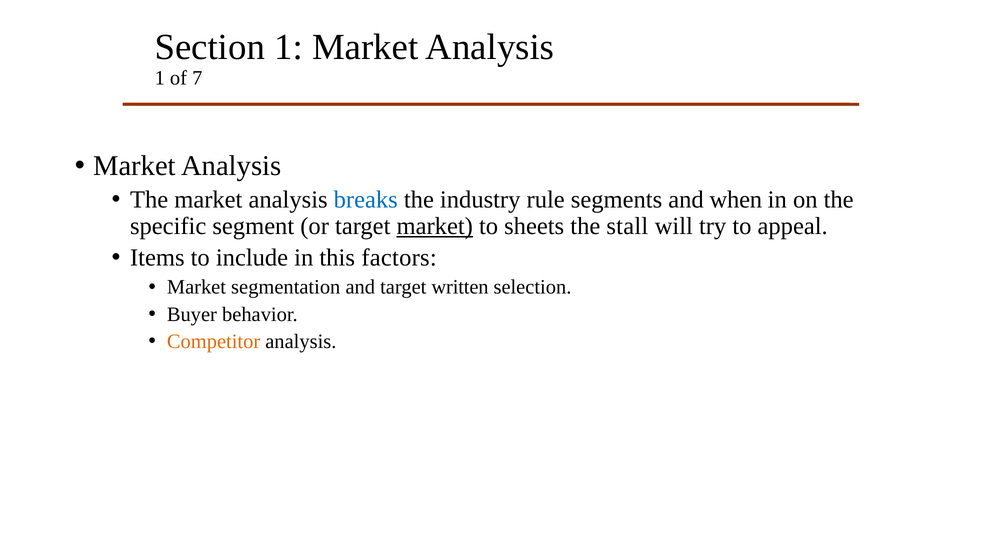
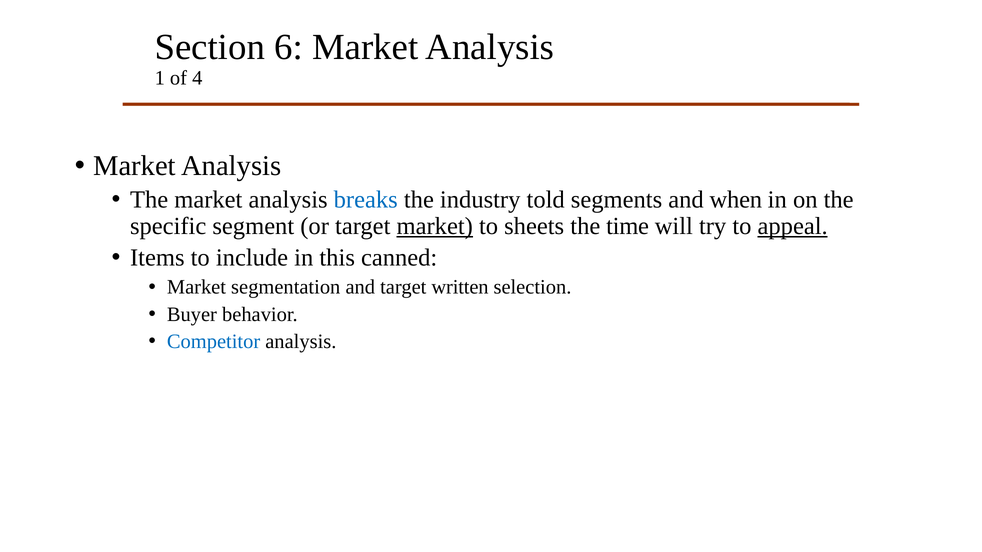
Section 1: 1 -> 6
7: 7 -> 4
rule: rule -> told
stall: stall -> time
appeal underline: none -> present
factors: factors -> canned
Competitor colour: orange -> blue
